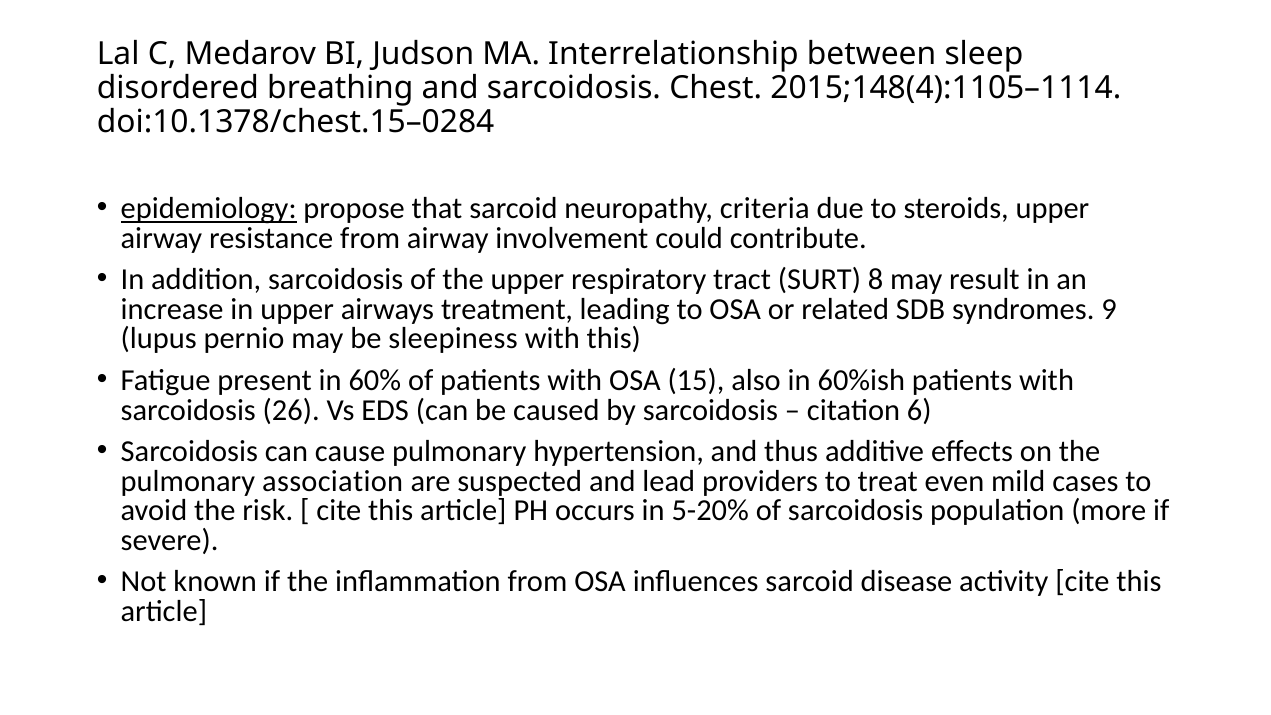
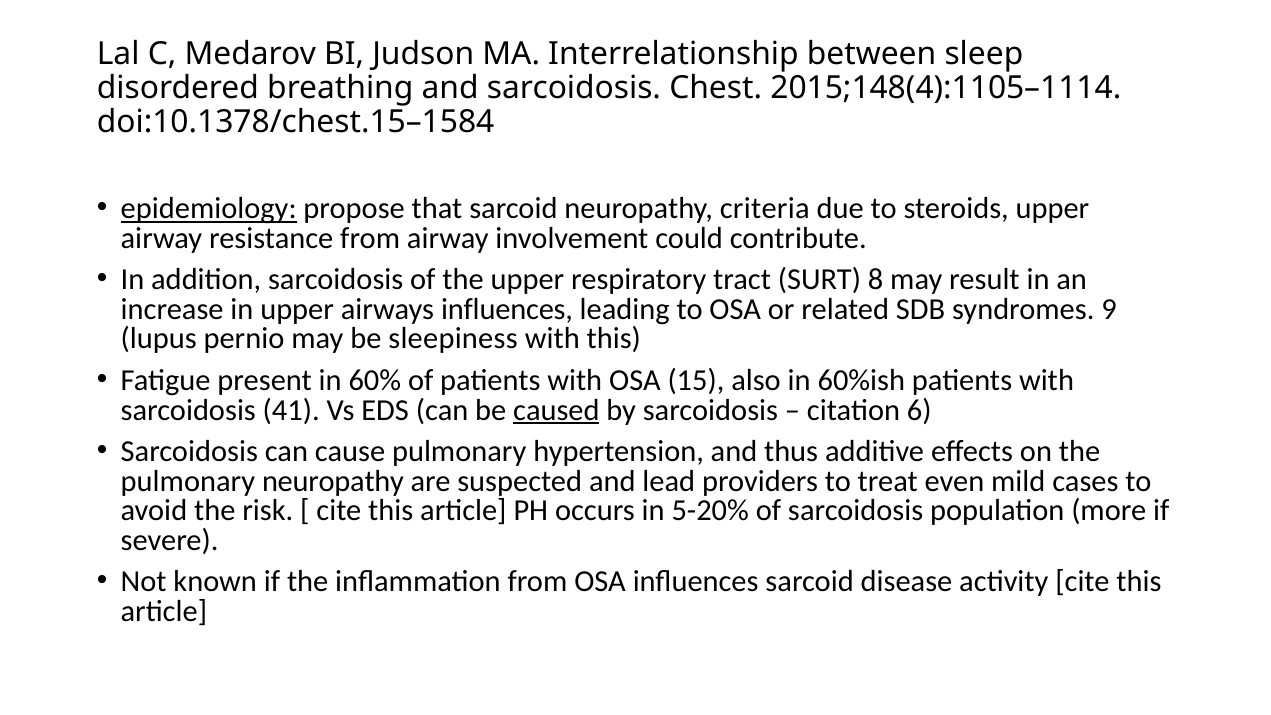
doi:10.1378/chest.15–0284: doi:10.1378/chest.15–0284 -> doi:10.1378/chest.15–1584
airways treatment: treatment -> influences
26: 26 -> 41
caused underline: none -> present
pulmonary association: association -> neuropathy
